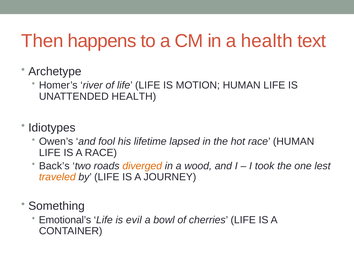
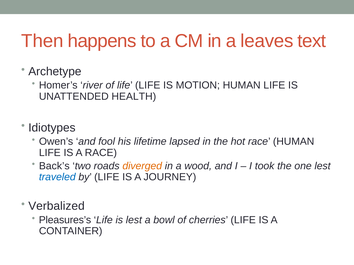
a health: health -> leaves
traveled colour: orange -> blue
Something: Something -> Verbalized
Emotional’s: Emotional’s -> Pleasures’s
is evil: evil -> lest
